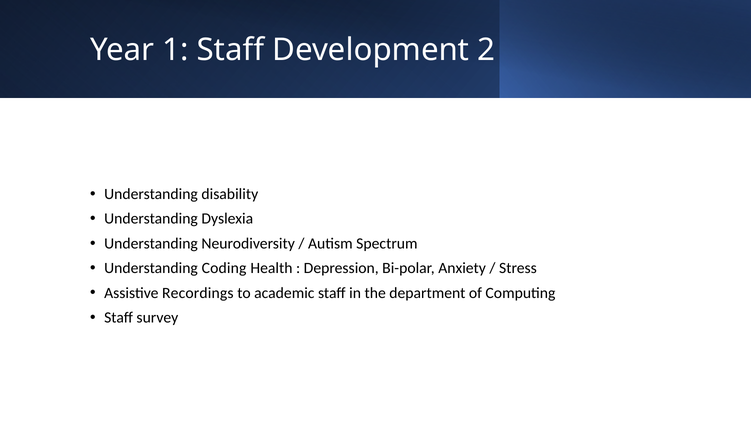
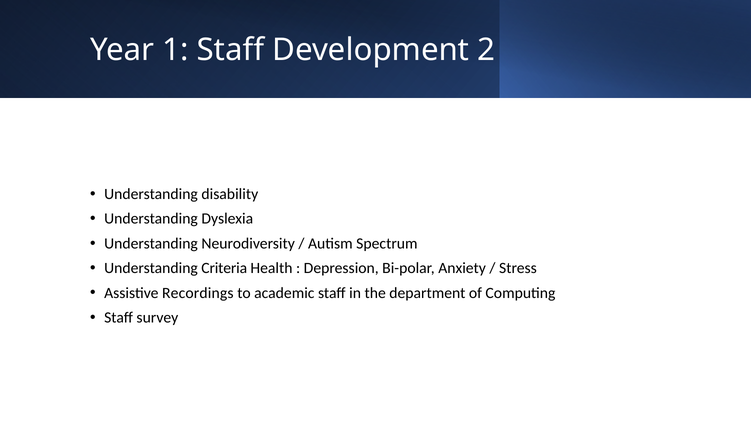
Coding: Coding -> Criteria
